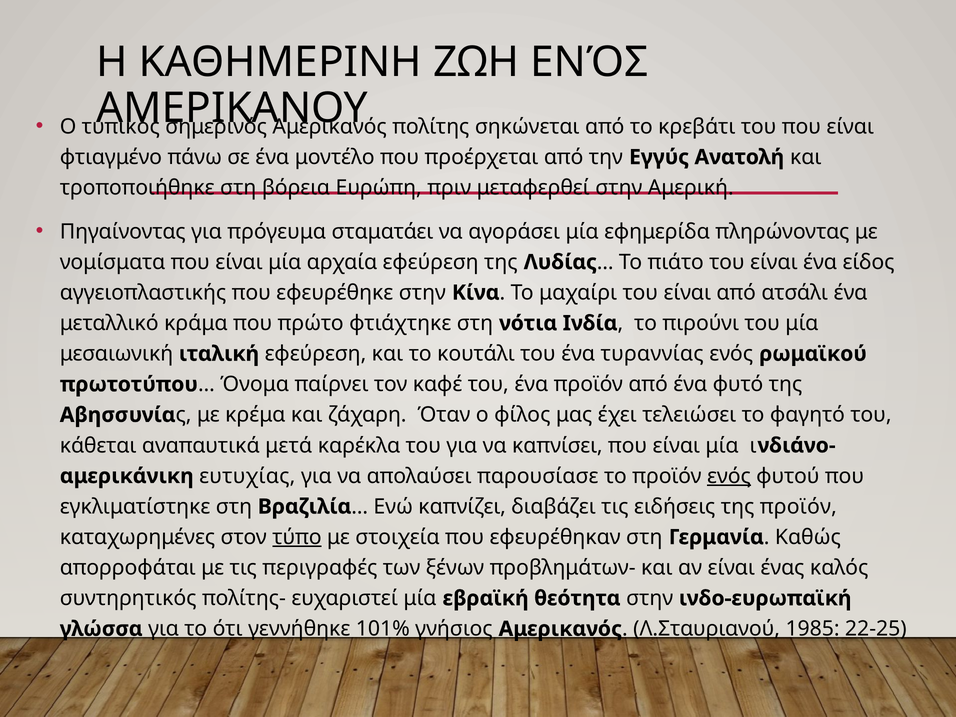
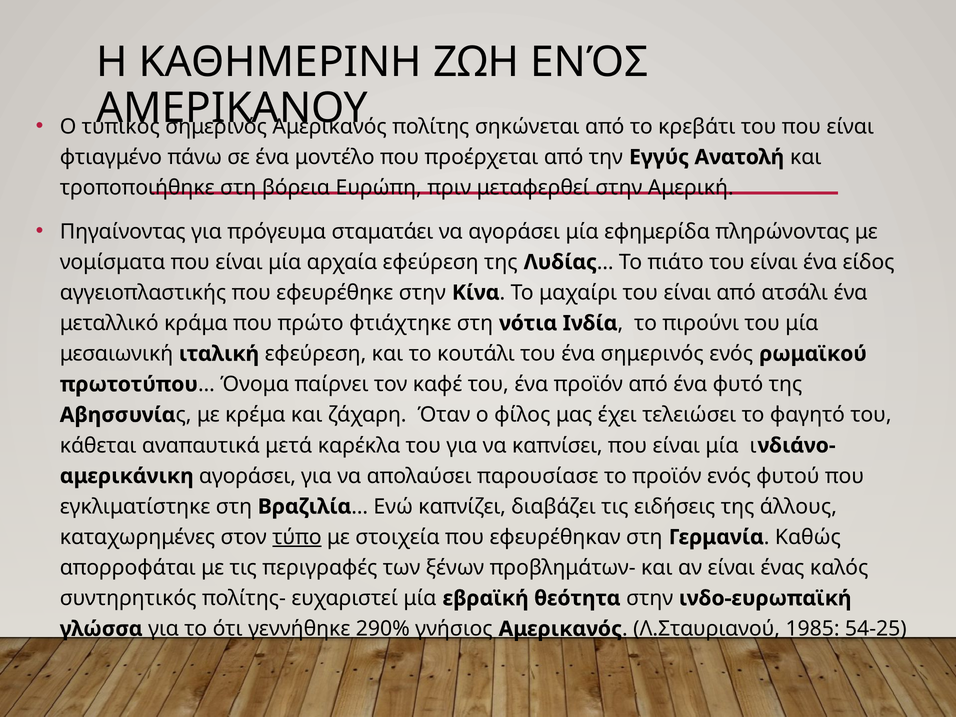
ένα τυραννίας: τυραννίας -> σημερινός
ευτυχίας at (247, 476): ευτυχίας -> αγοράσει
ενός at (729, 476) underline: present -> none
της προϊόν: προϊόν -> άλλους
101%: 101% -> 290%
22-25: 22-25 -> 54-25
